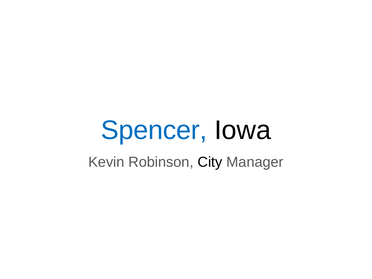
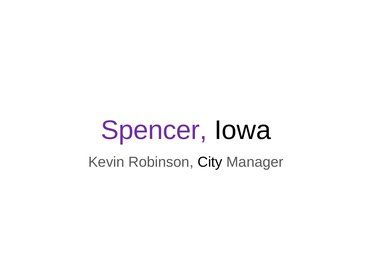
Spencer colour: blue -> purple
